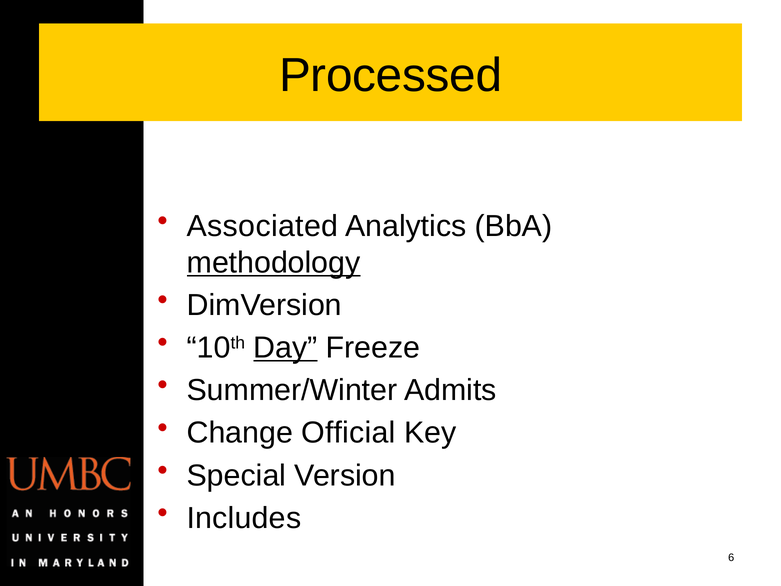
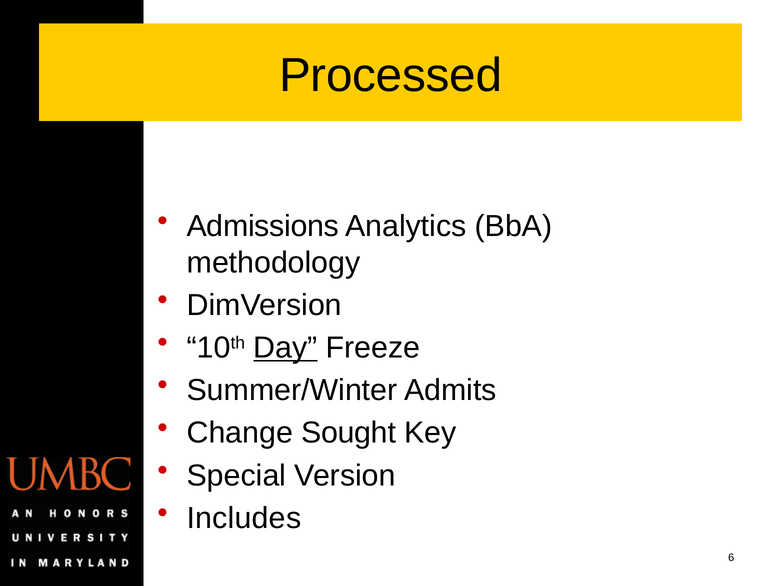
Associated: Associated -> Admissions
methodology underline: present -> none
Official: Official -> Sought
